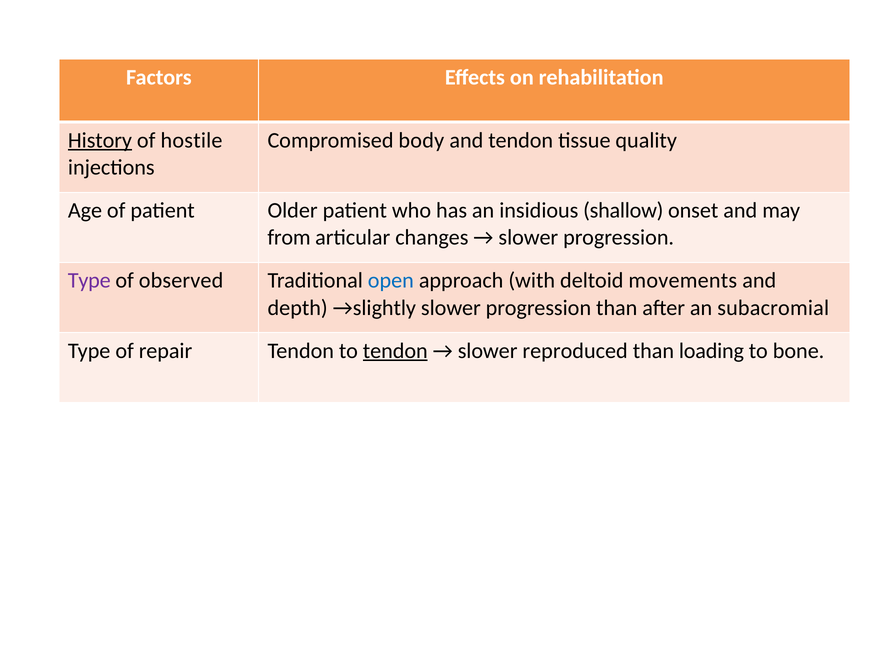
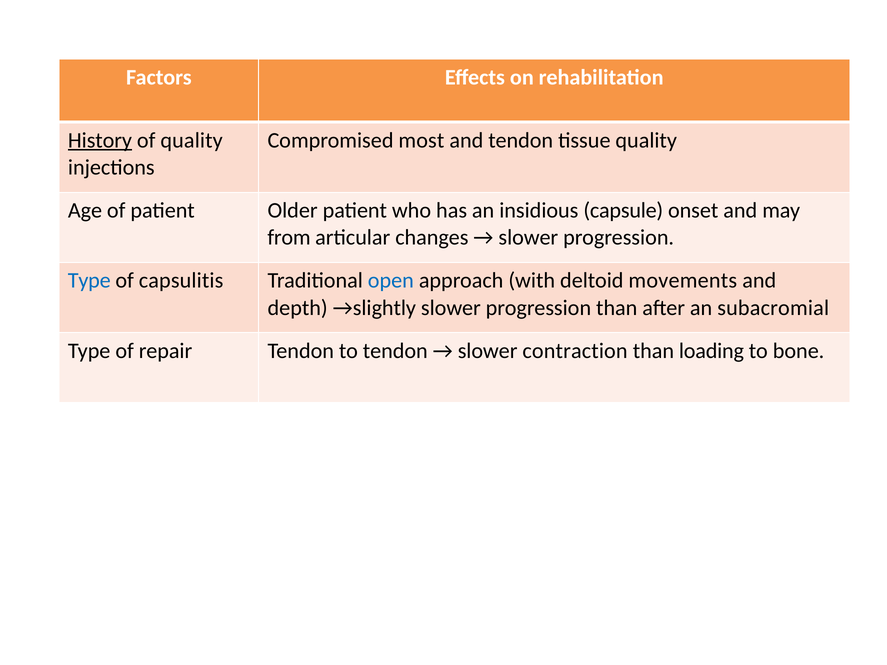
of hostile: hostile -> quality
body: body -> most
shallow: shallow -> capsule
Type at (89, 281) colour: purple -> blue
observed: observed -> capsulitis
tendon at (395, 351) underline: present -> none
reproduced: reproduced -> contraction
